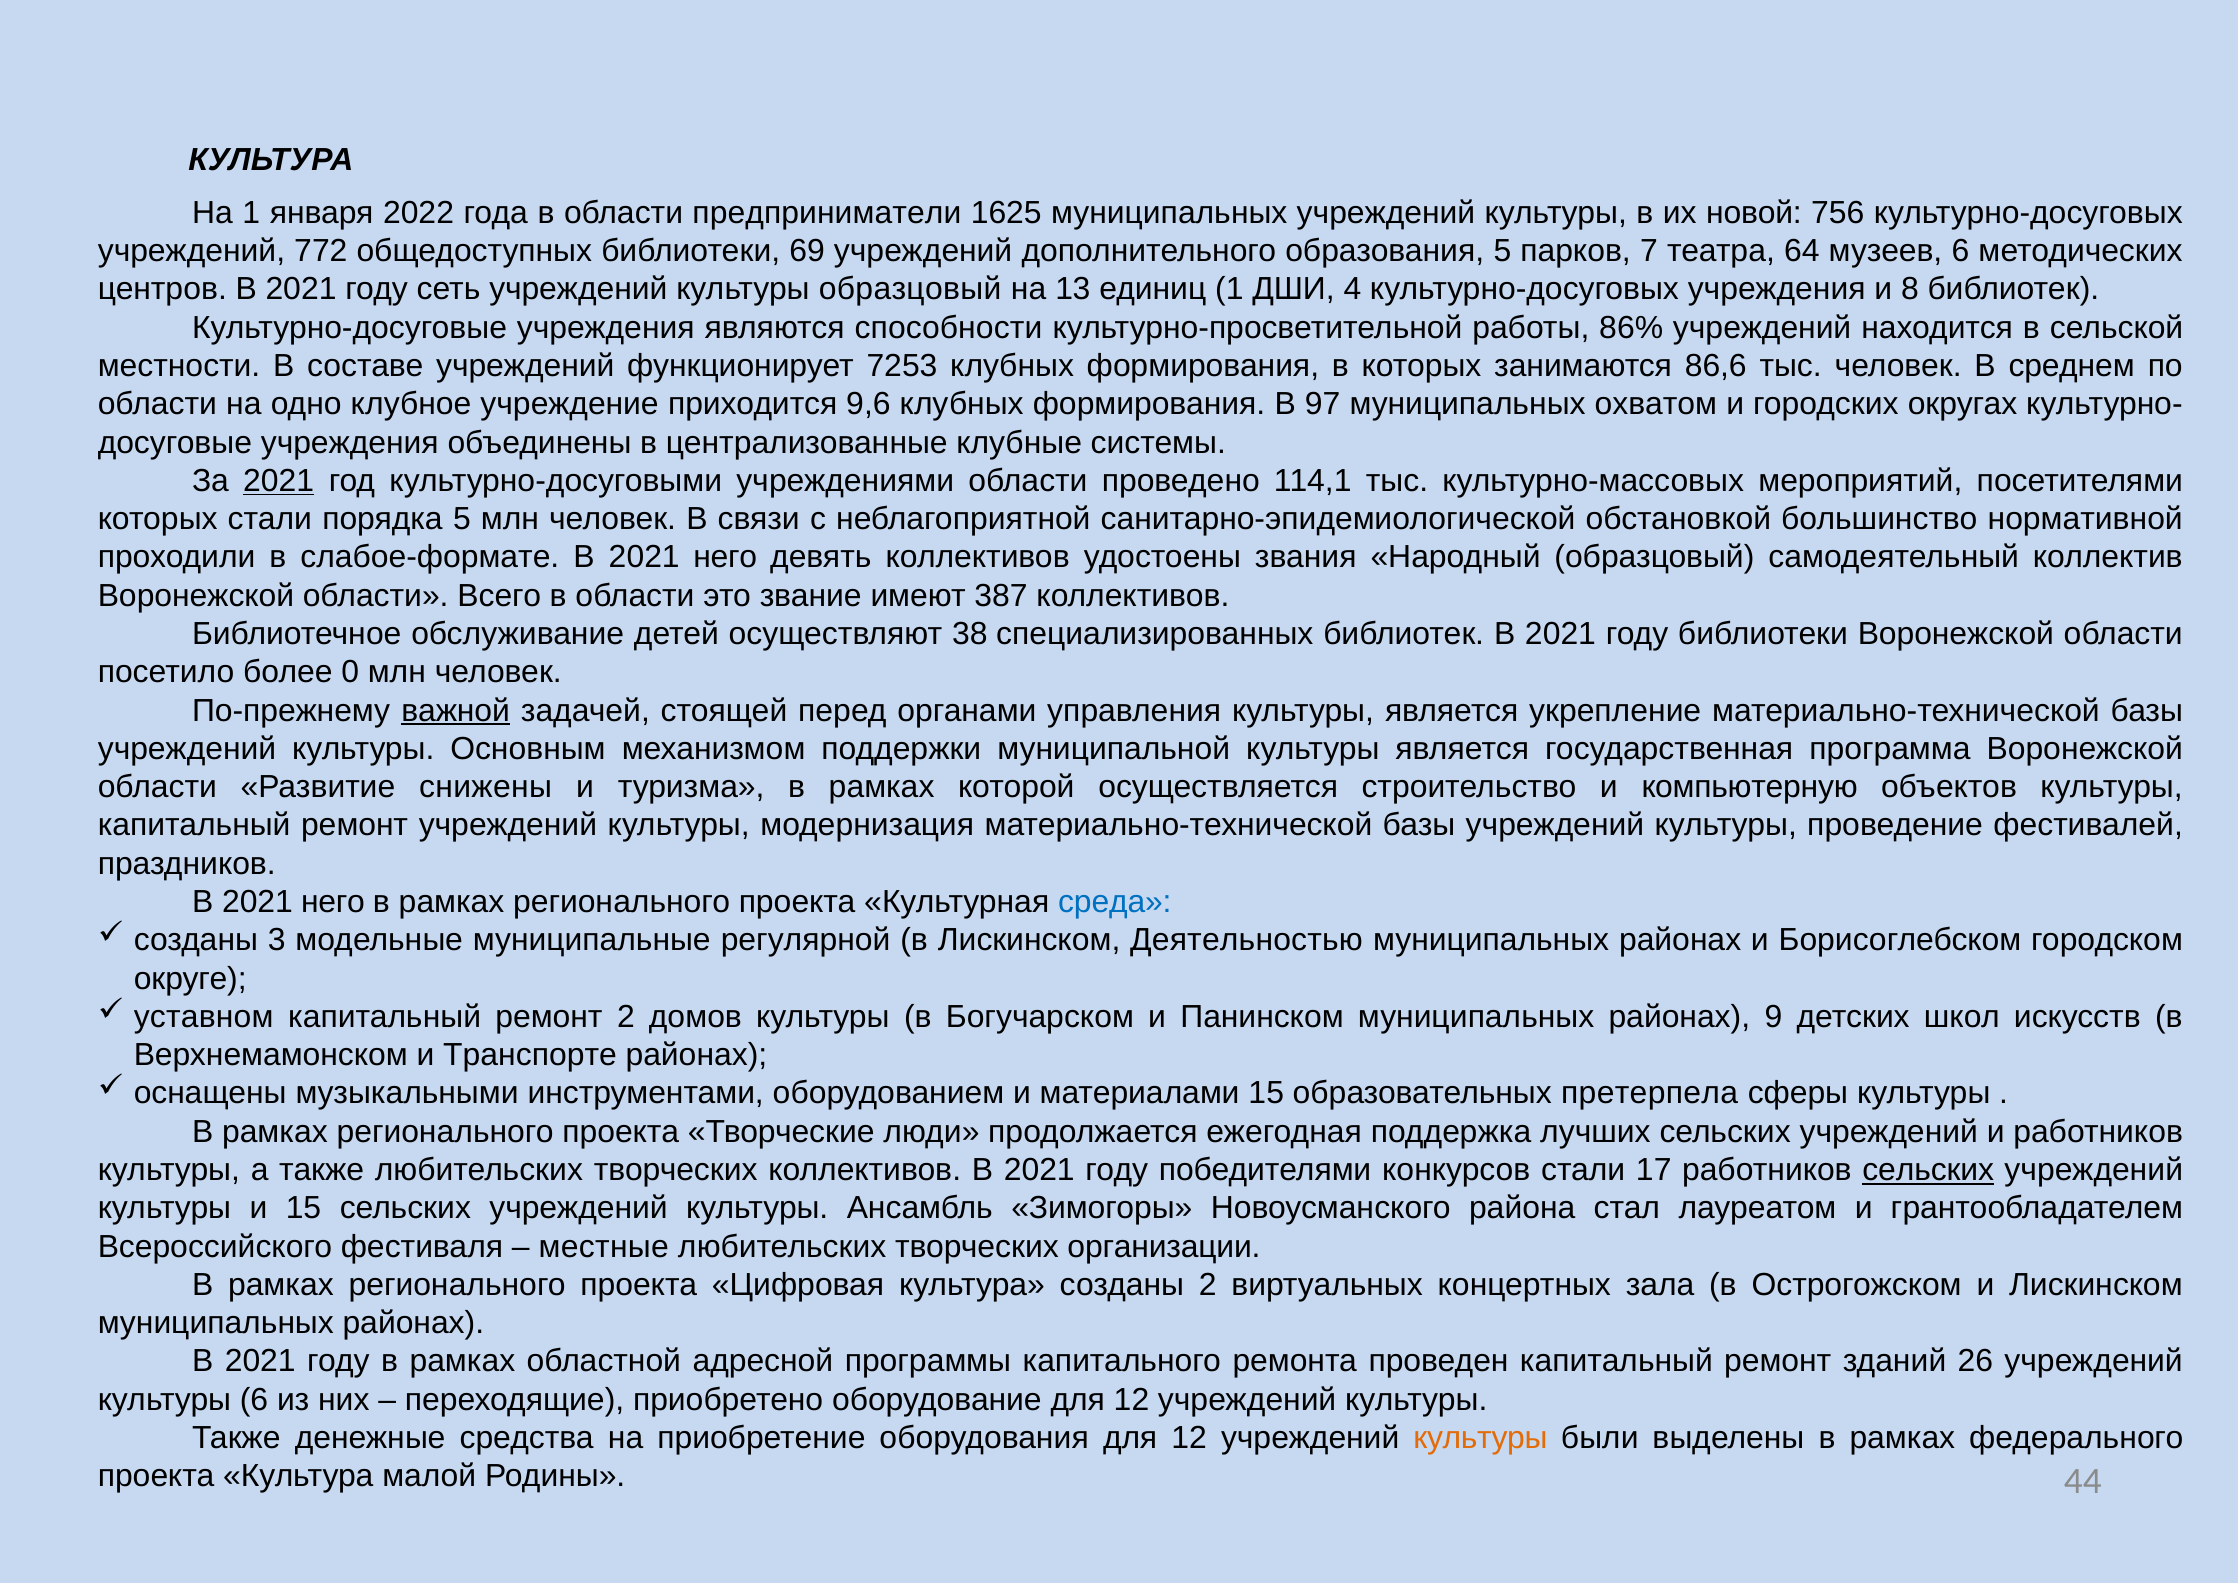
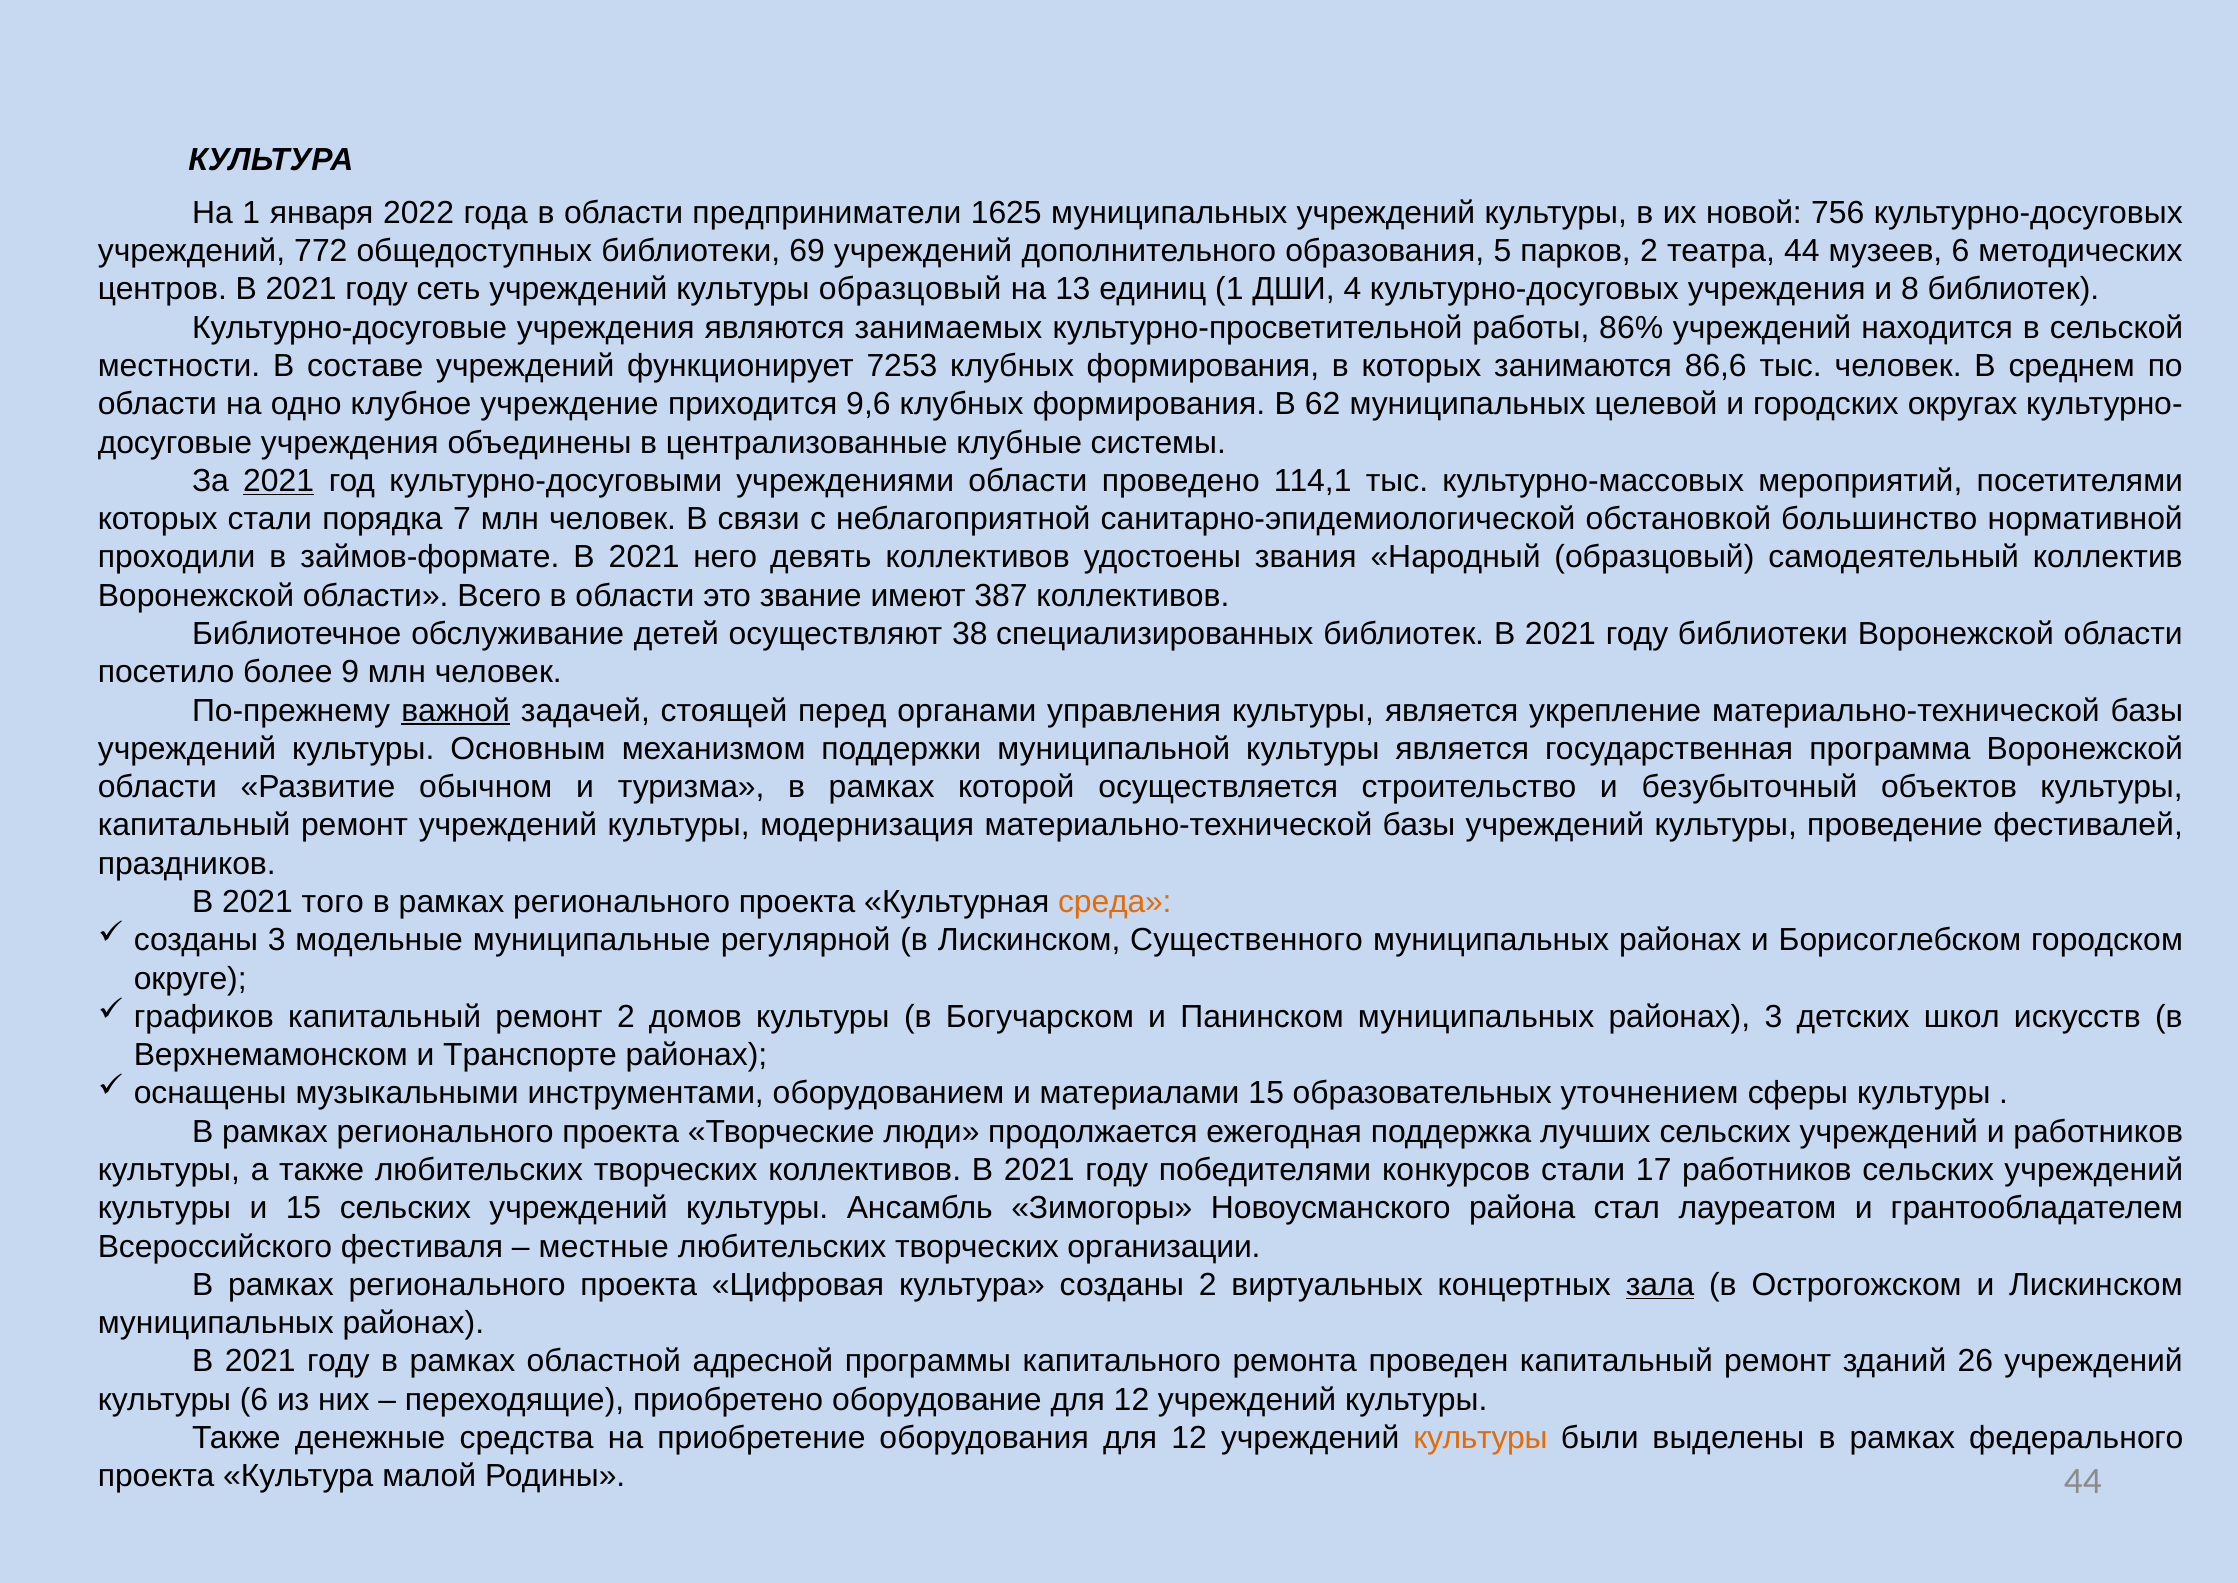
парков 7: 7 -> 2
театра 64: 64 -> 44
способности: способности -> занимаемых
97: 97 -> 62
охватом: охватом -> целевой
порядка 5: 5 -> 7
слабое-формате: слабое-формате -> займов-формате
0: 0 -> 9
снижены: снижены -> обычном
компьютерную: компьютерную -> безубыточный
него at (333, 902): него -> того
среда colour: blue -> orange
Деятельностью: Деятельностью -> Существенного
уставном: уставном -> графиков
районах 9: 9 -> 3
претерпела: претерпела -> уточнением
сельских at (1928, 1170) underline: present -> none
зала underline: none -> present
